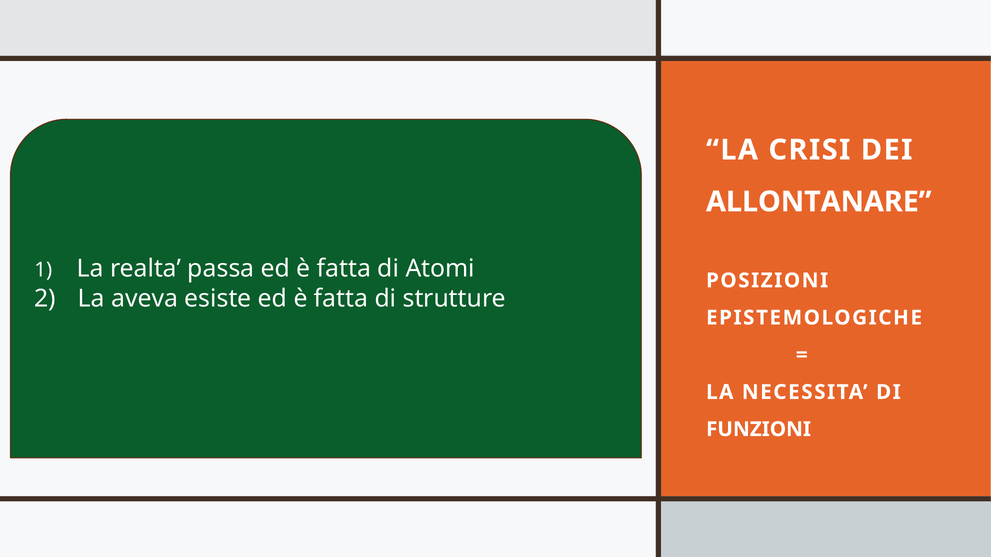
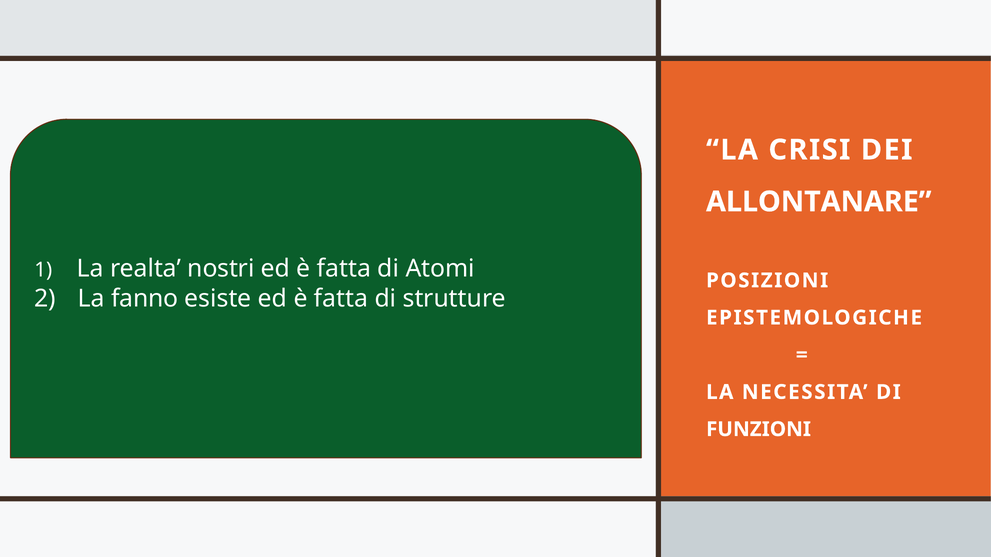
passa: passa -> nostri
aveva: aveva -> fanno
